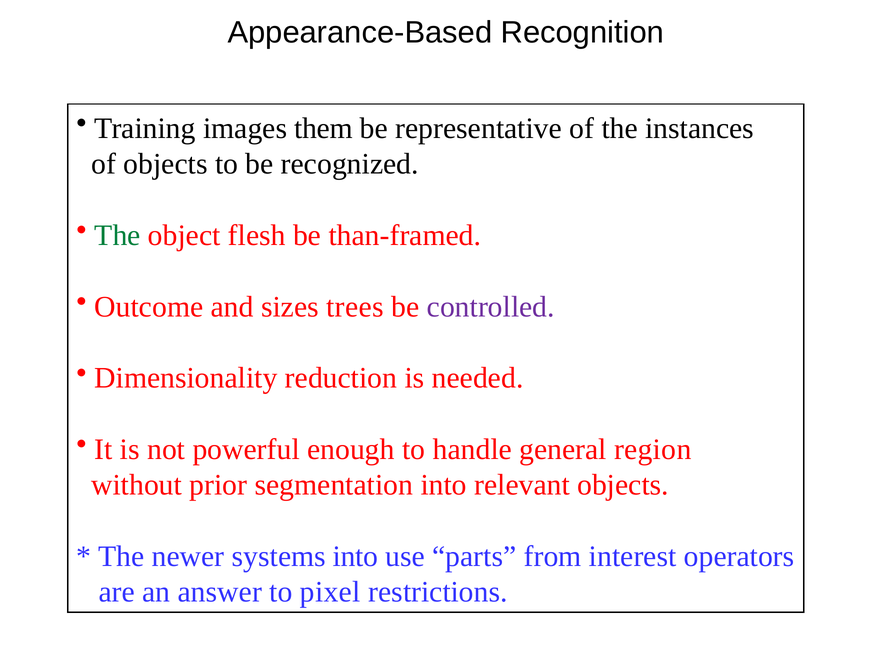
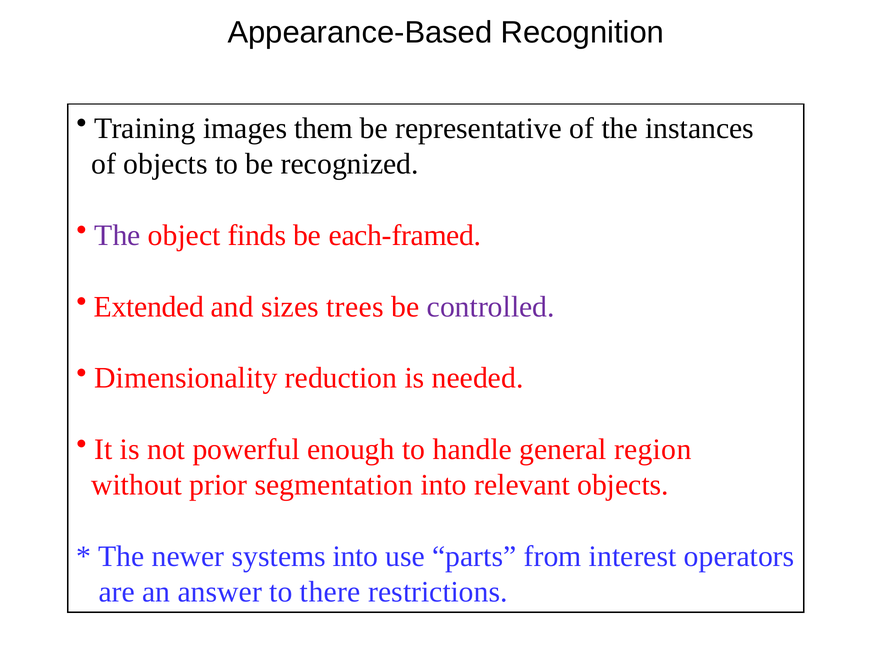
The at (117, 235) colour: green -> purple
flesh: flesh -> finds
than-framed: than-framed -> each-framed
Outcome: Outcome -> Extended
pixel: pixel -> there
